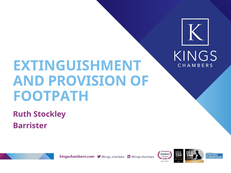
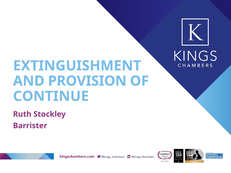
FOOTPATH: FOOTPATH -> CONTINUE
